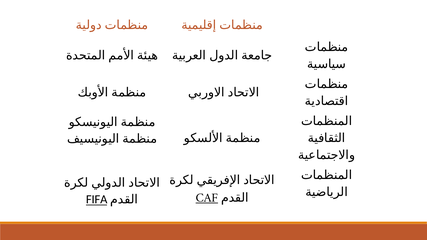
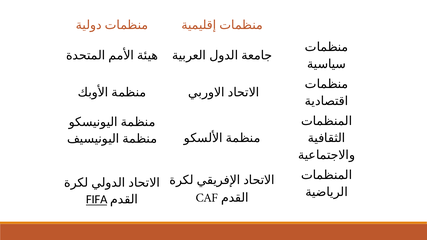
CAF underline: present -> none
